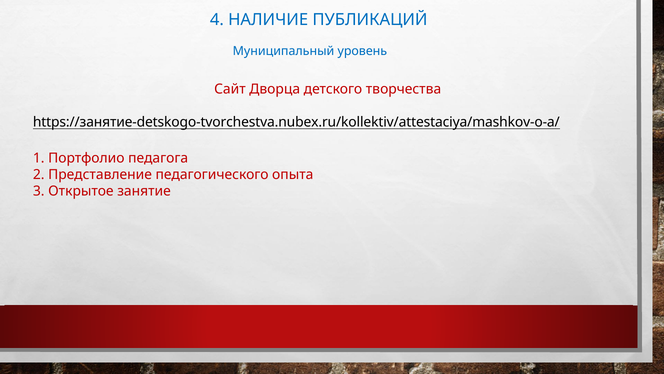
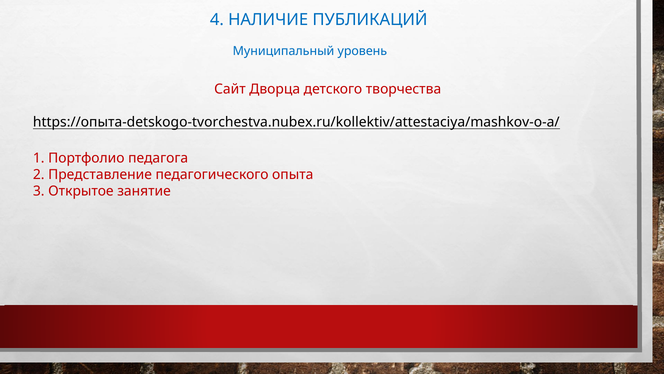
https://занятие-detskogo-tvorchestva.nubex.ru/kollektiv/attestaciya/mashkov-o-a/: https://занятие-detskogo-tvorchestva.nubex.ru/kollektiv/attestaciya/mashkov-o-a/ -> https://опыта-detskogo-tvorchestva.nubex.ru/kollektiv/attestaciya/mashkov-o-a/
